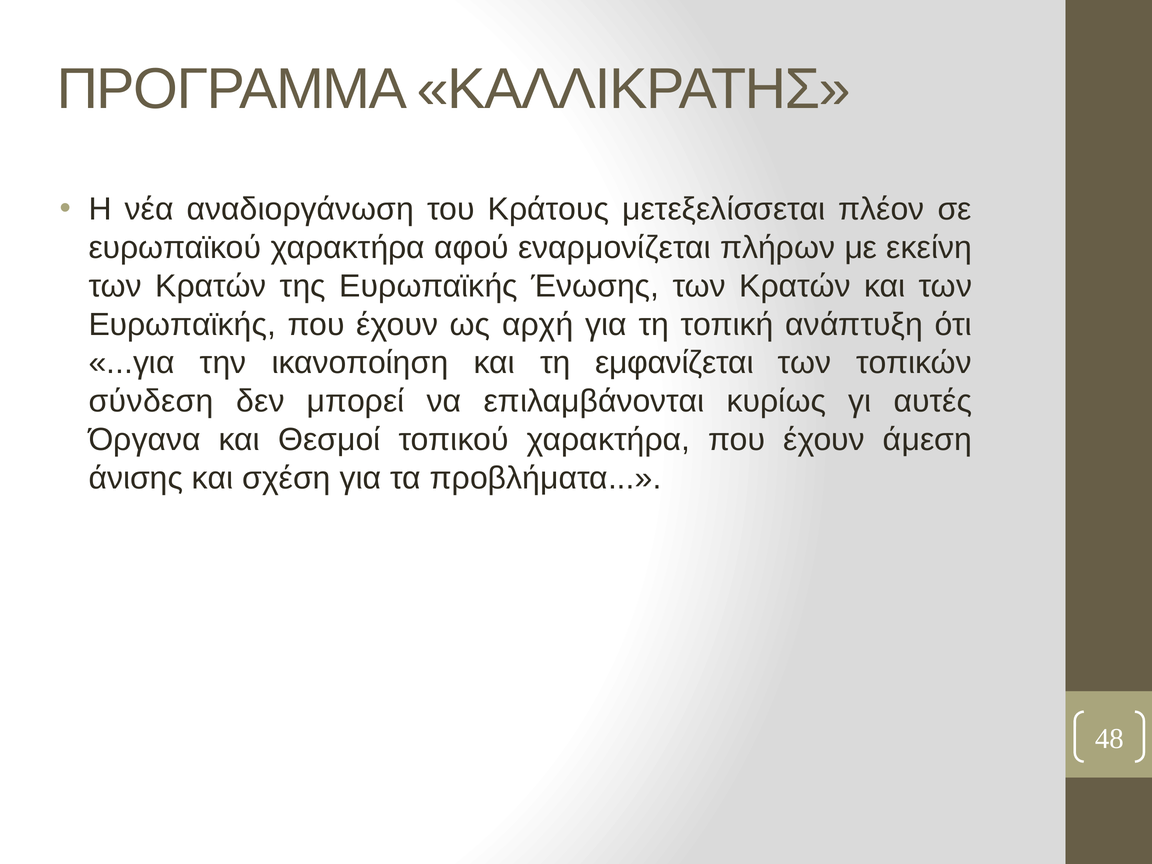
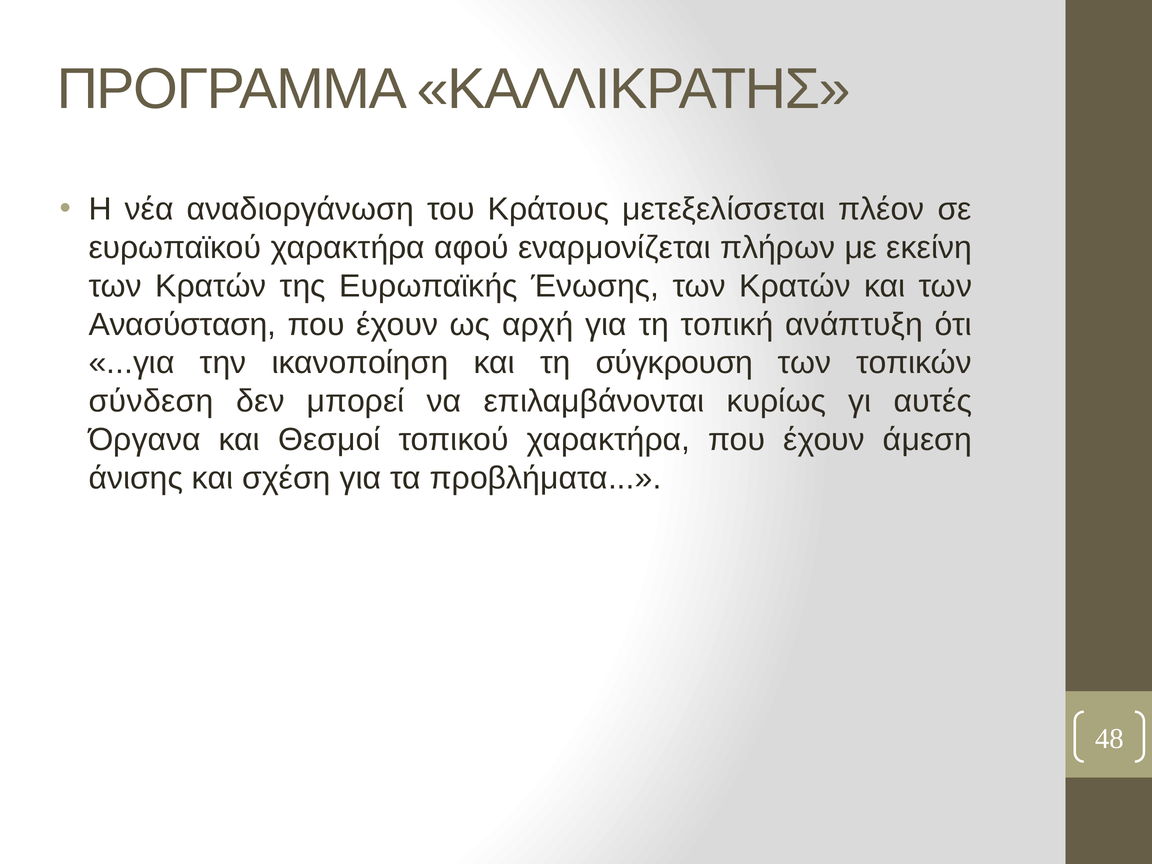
Ευρωπαϊκής at (182, 325): Ευρωπαϊκής -> Ανασύσταση
εμφανίζεται: εμφανίζεται -> σύγκρουση
